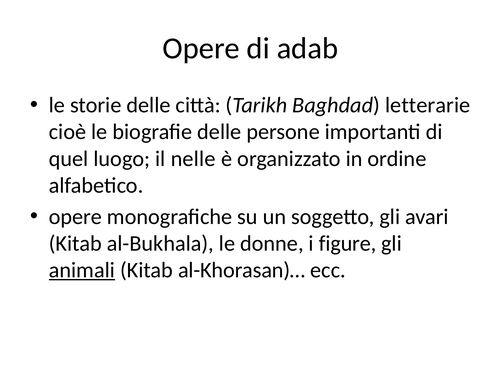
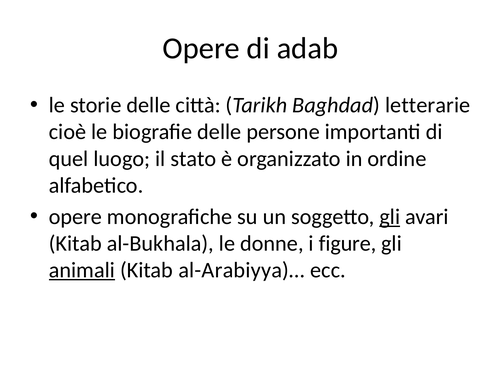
nelle: nelle -> stato
gli at (390, 217) underline: none -> present
al-Khorasan)…: al-Khorasan)… -> al-Arabiyya)…
